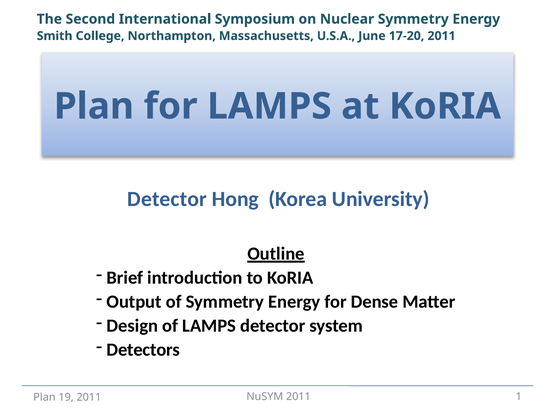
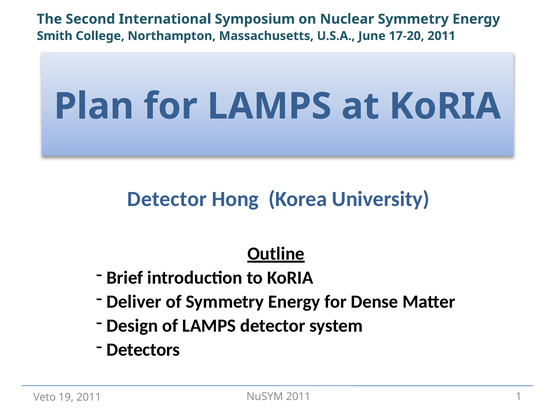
Output: Output -> Deliver
Plan at (44, 398): Plan -> Veto
